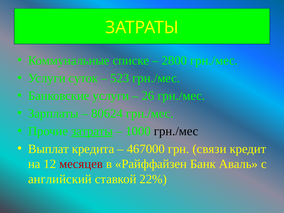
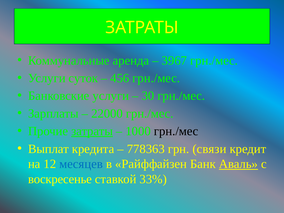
списке: списке -> аренда
2800: 2800 -> 3967
523: 523 -> 456
26: 26 -> 30
80624: 80624 -> 22000
467000: 467000 -> 778363
месяцев colour: red -> blue
Аваль underline: none -> present
английский: английский -> воскресенье
22%: 22% -> 33%
